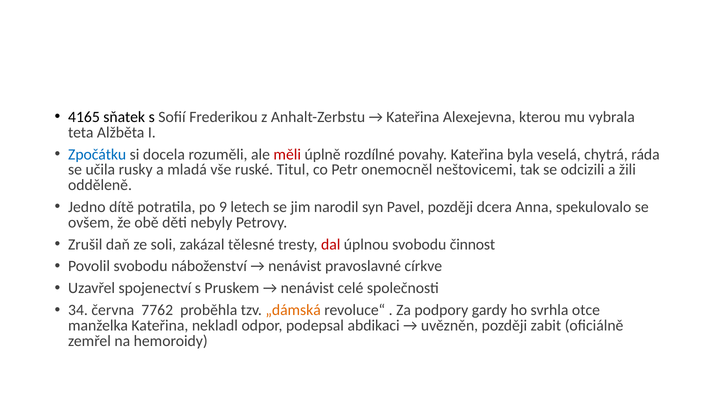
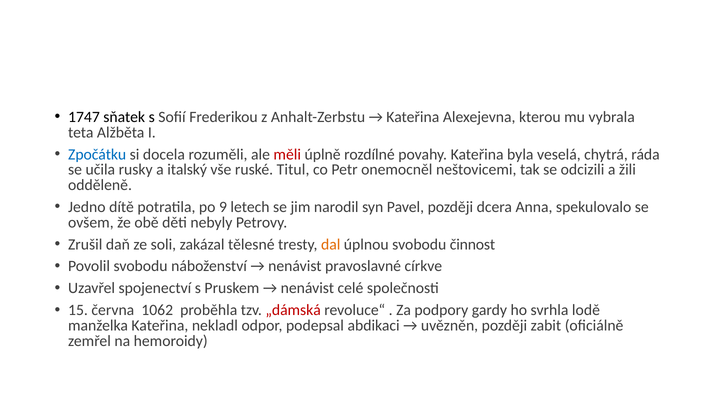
4165: 4165 -> 1747
mladá: mladá -> italský
dal colour: red -> orange
34: 34 -> 15
7762: 7762 -> 1062
„dámská colour: orange -> red
otce: otce -> lodě
